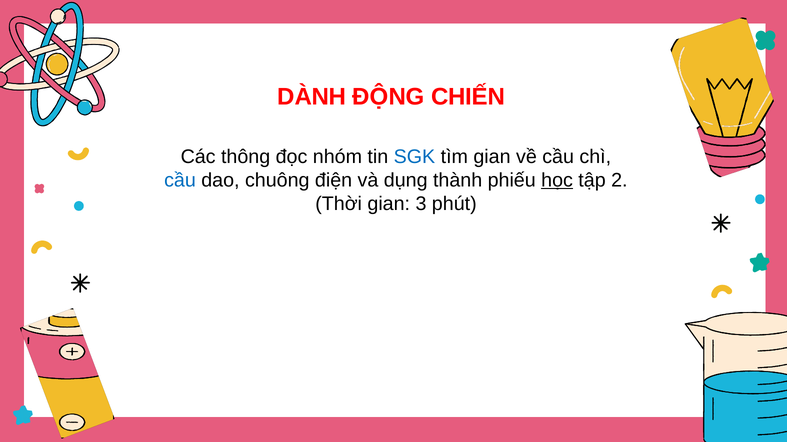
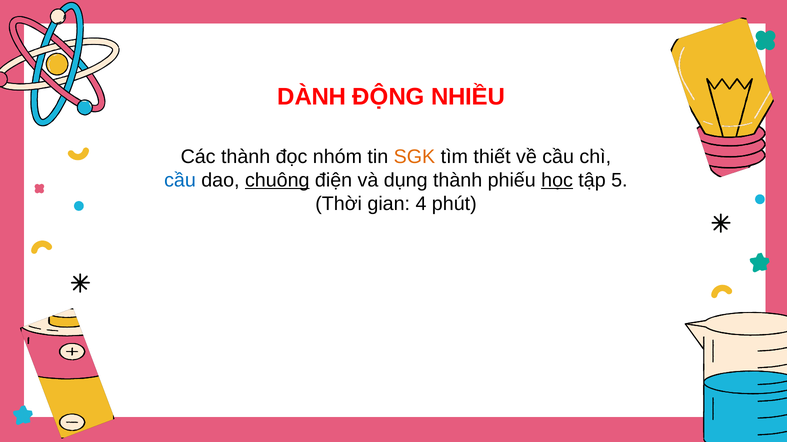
CHIẾN: CHIẾN -> NHIỀU
Các thông: thông -> thành
SGK colour: blue -> orange
tìm gian: gian -> thiết
chuông underline: none -> present
2: 2 -> 5
3: 3 -> 4
